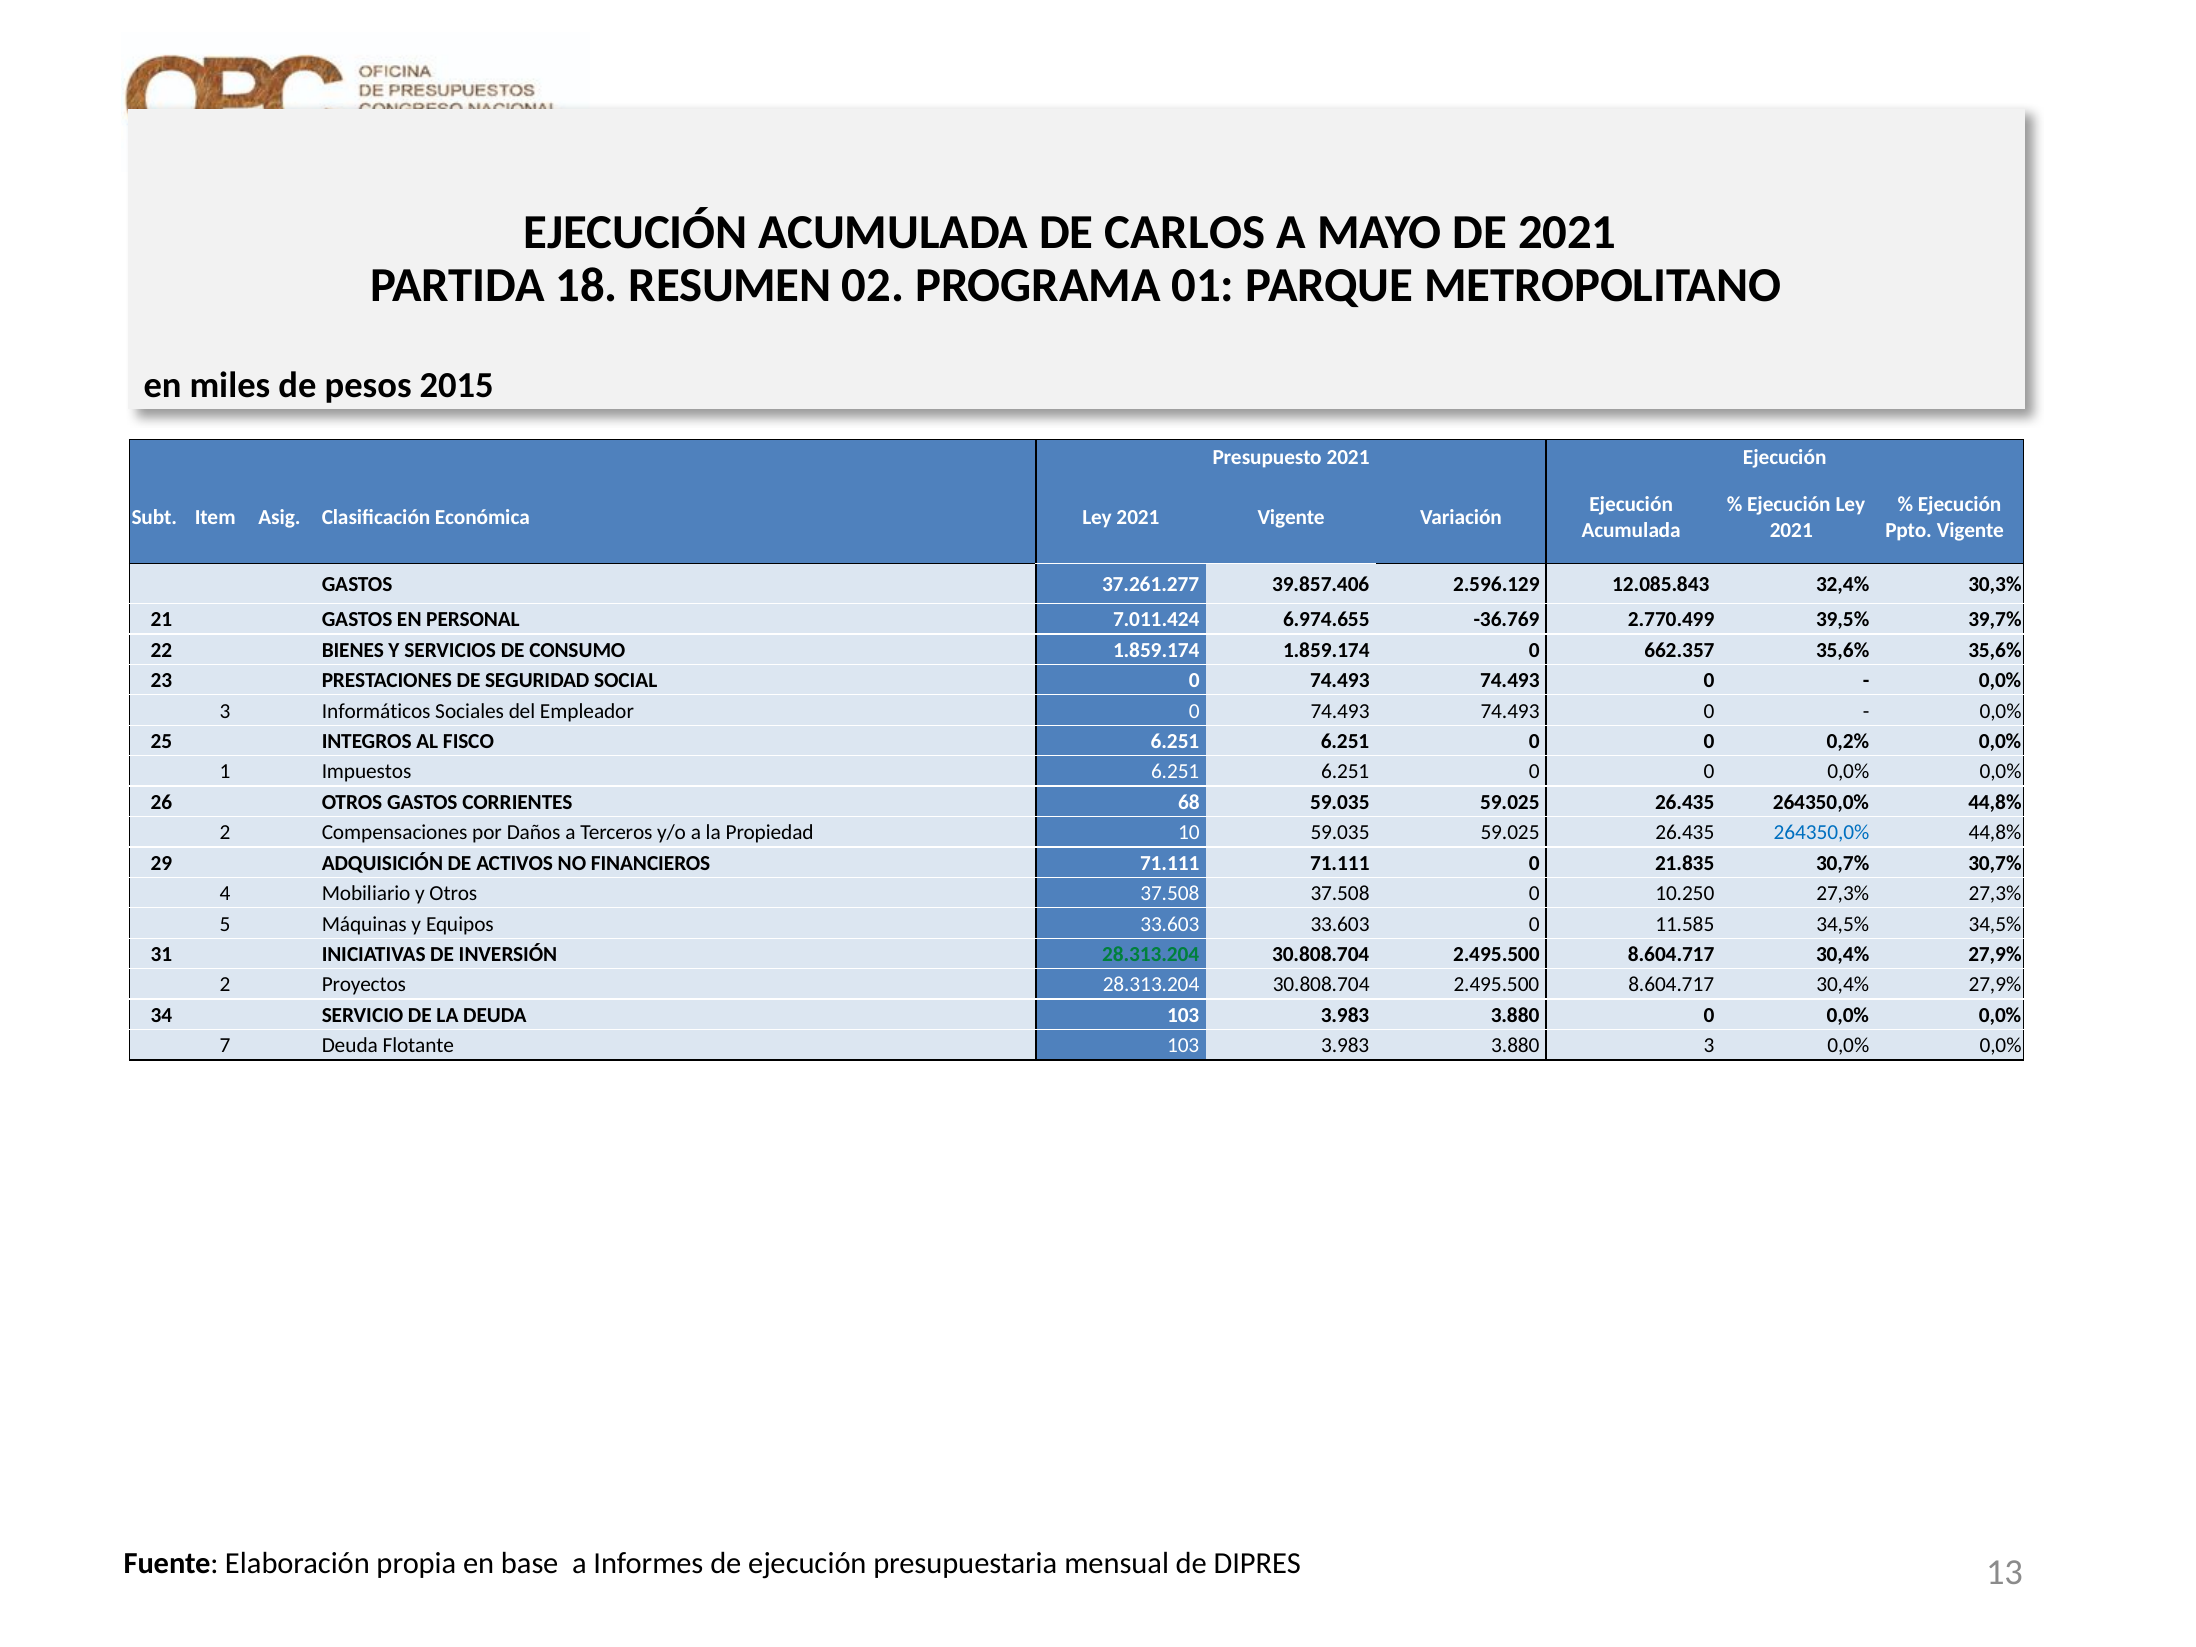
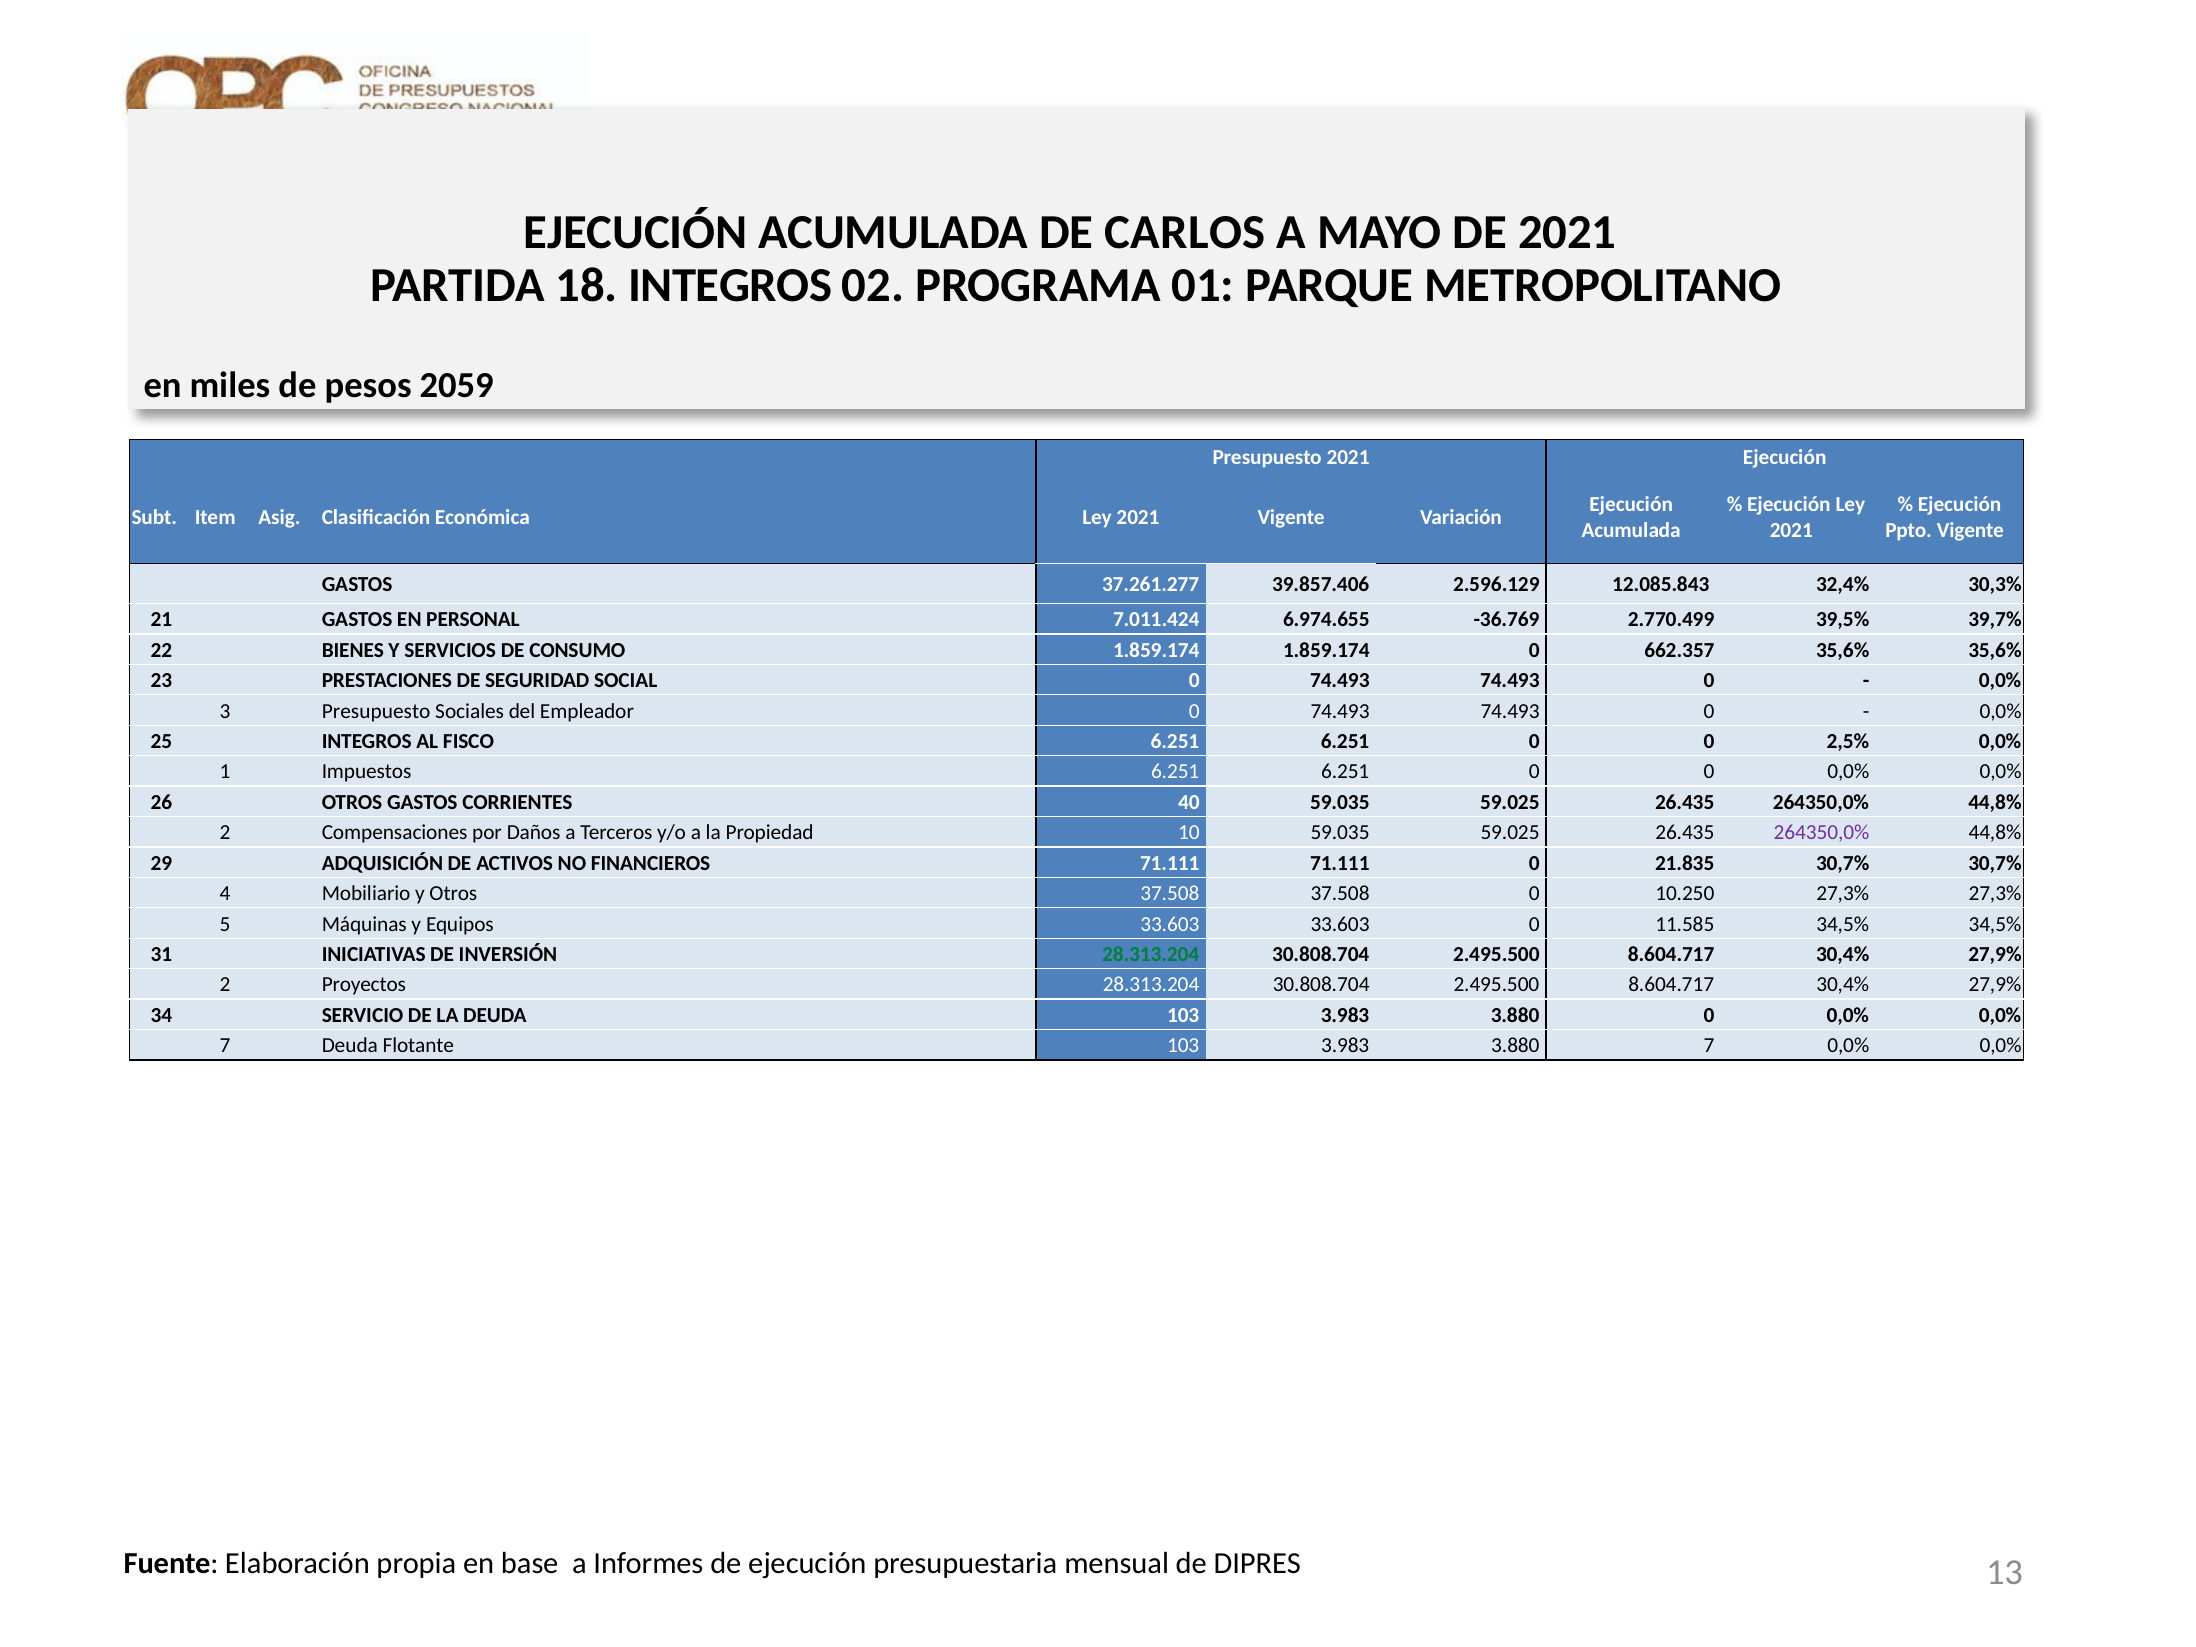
18 RESUMEN: RESUMEN -> INTEGROS
2015: 2015 -> 2059
3 Informáticos: Informáticos -> Presupuesto
0,2%: 0,2% -> 2,5%
68: 68 -> 40
264350,0% at (1822, 833) colour: blue -> purple
3.880 3: 3 -> 7
